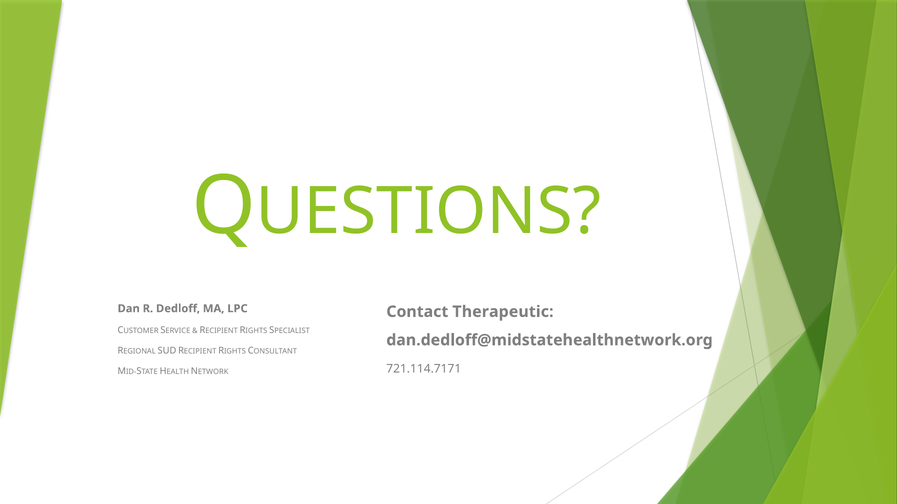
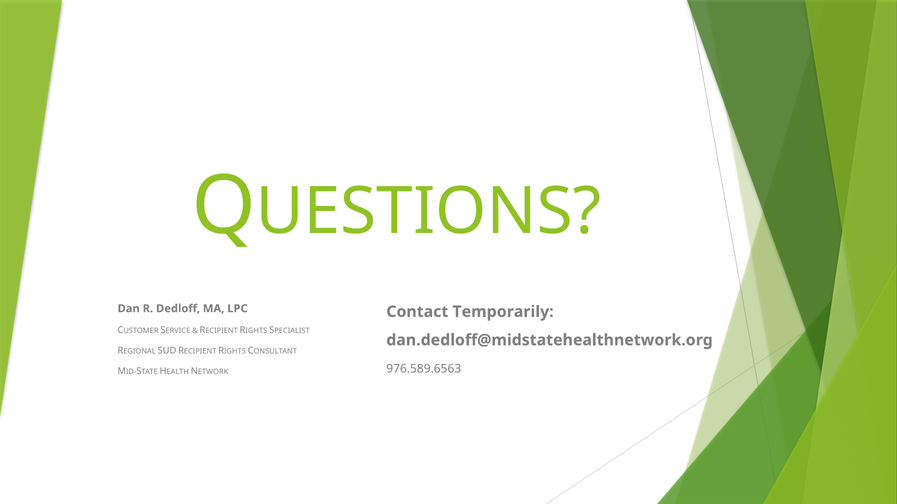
Therapeutic: Therapeutic -> Temporarily
721.114.7171: 721.114.7171 -> 976.589.6563
